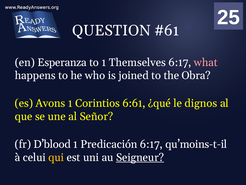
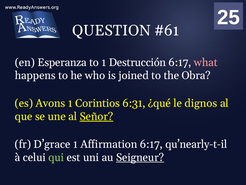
Themselves: Themselves -> Destrucción
6:61: 6:61 -> 6:31
Señor underline: none -> present
D’blood: D’blood -> D’grace
Predicación: Predicación -> Affirmation
qu’moins-t-il: qu’moins-t-il -> qu’nearly-t-il
qui colour: yellow -> light green
